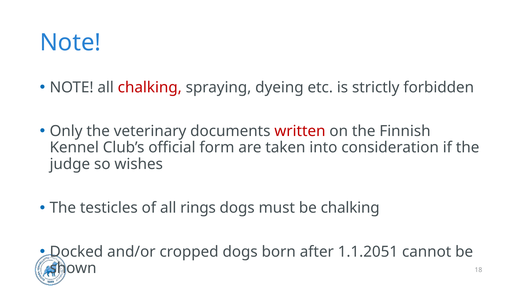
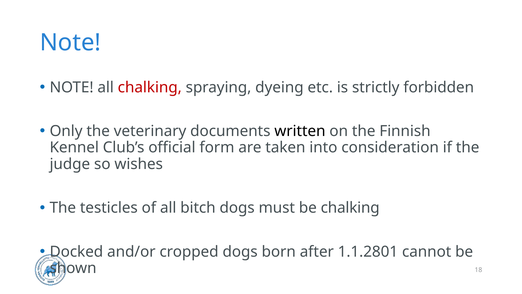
written colour: red -> black
rings: rings -> bitch
1.1.2051: 1.1.2051 -> 1.1.2801
